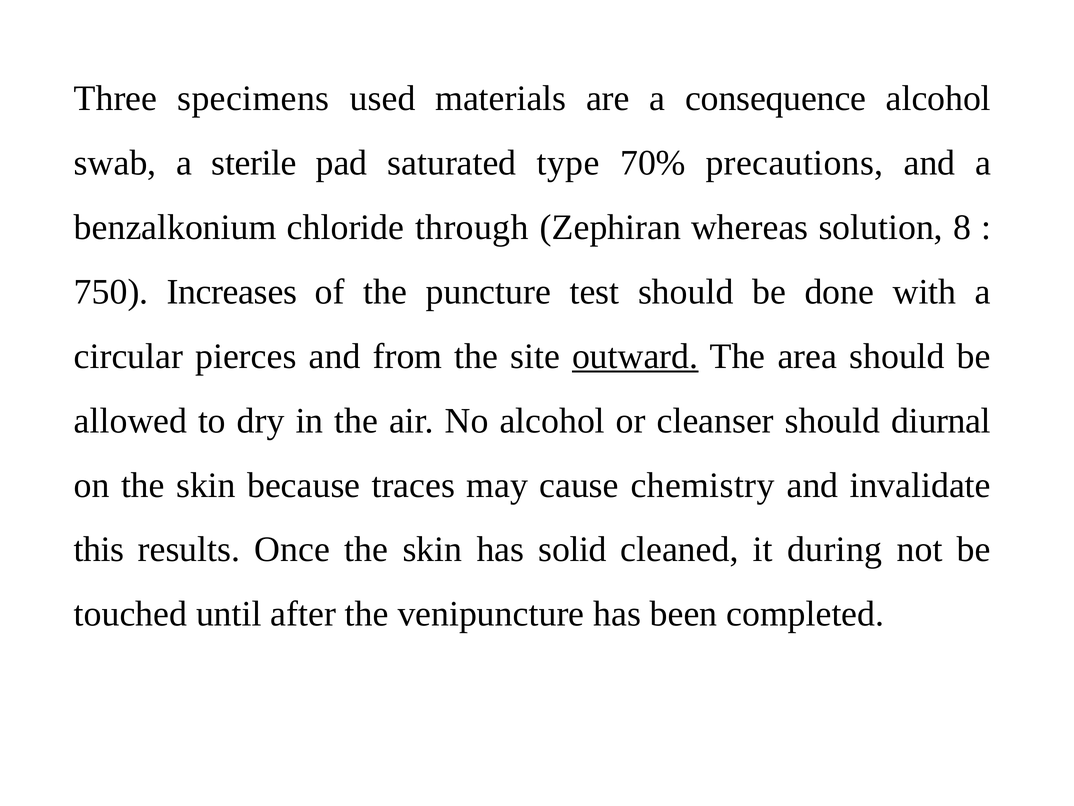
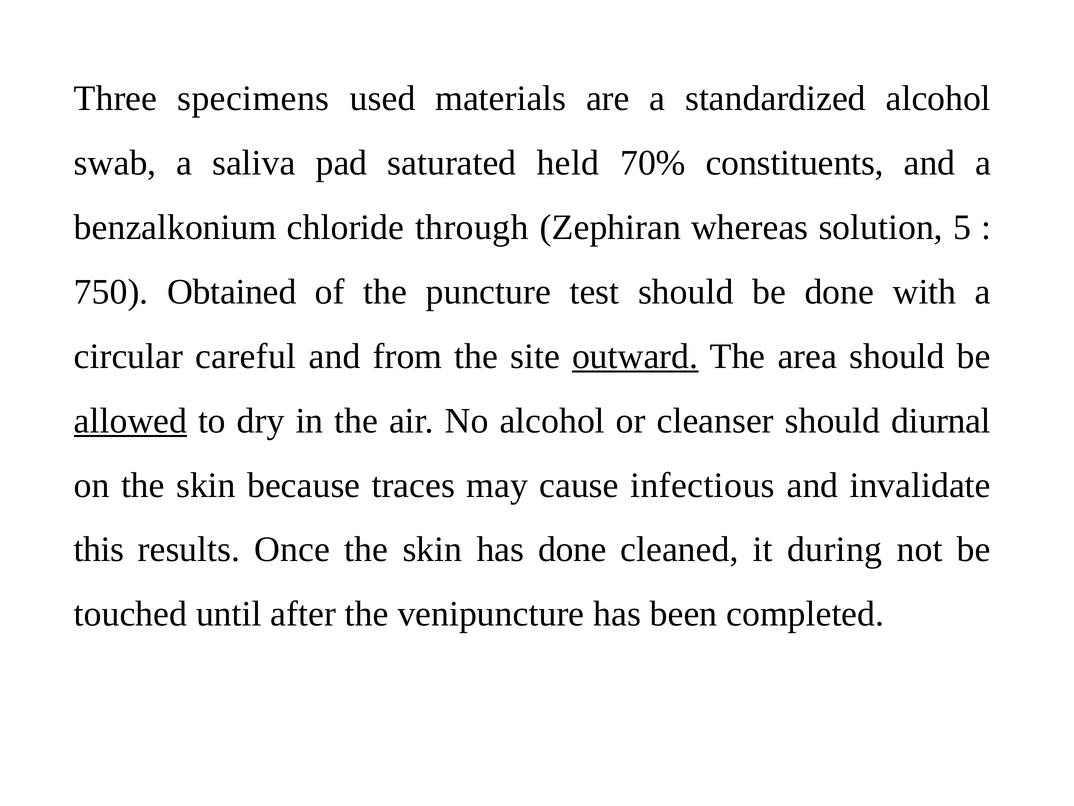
consequence: consequence -> standardized
sterile: sterile -> saliva
type: type -> held
precautions: precautions -> constituents
8: 8 -> 5
Increases: Increases -> Obtained
pierces: pierces -> careful
allowed underline: none -> present
chemistry: chemistry -> infectious
has solid: solid -> done
